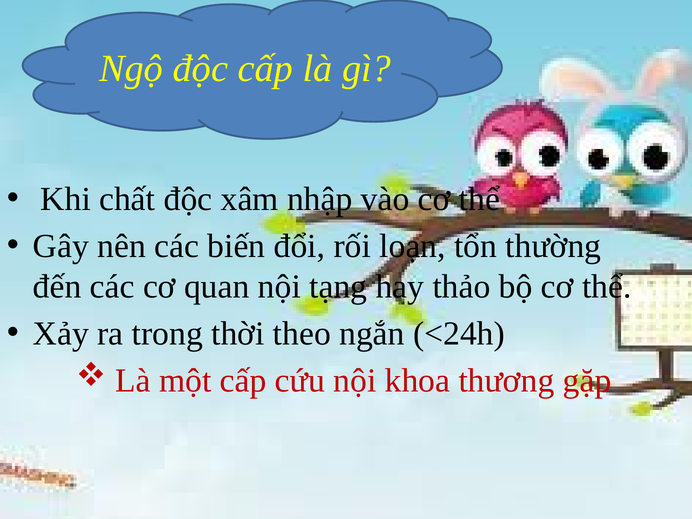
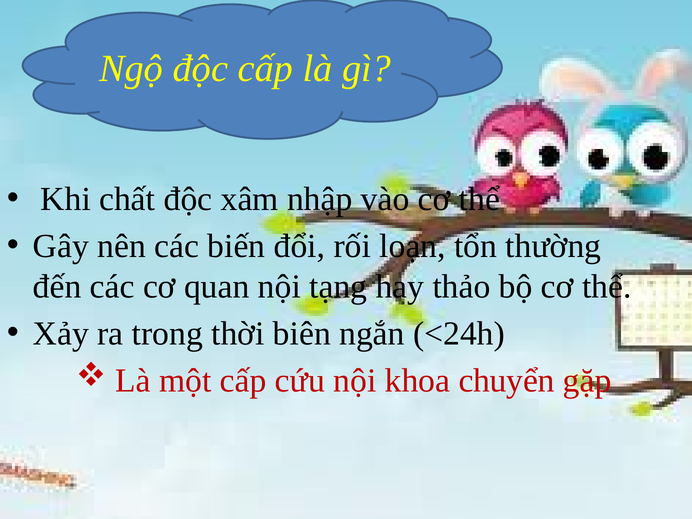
theo: theo -> biên
thương: thương -> chuyển
